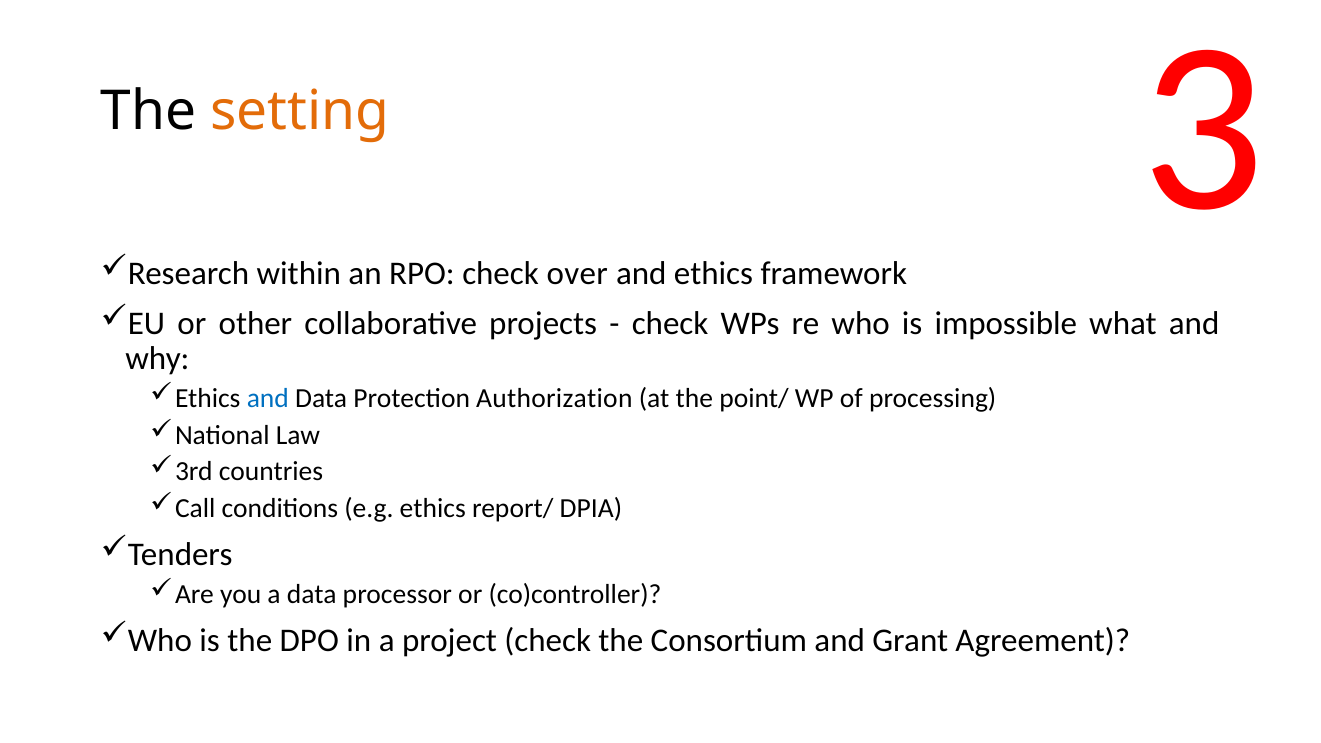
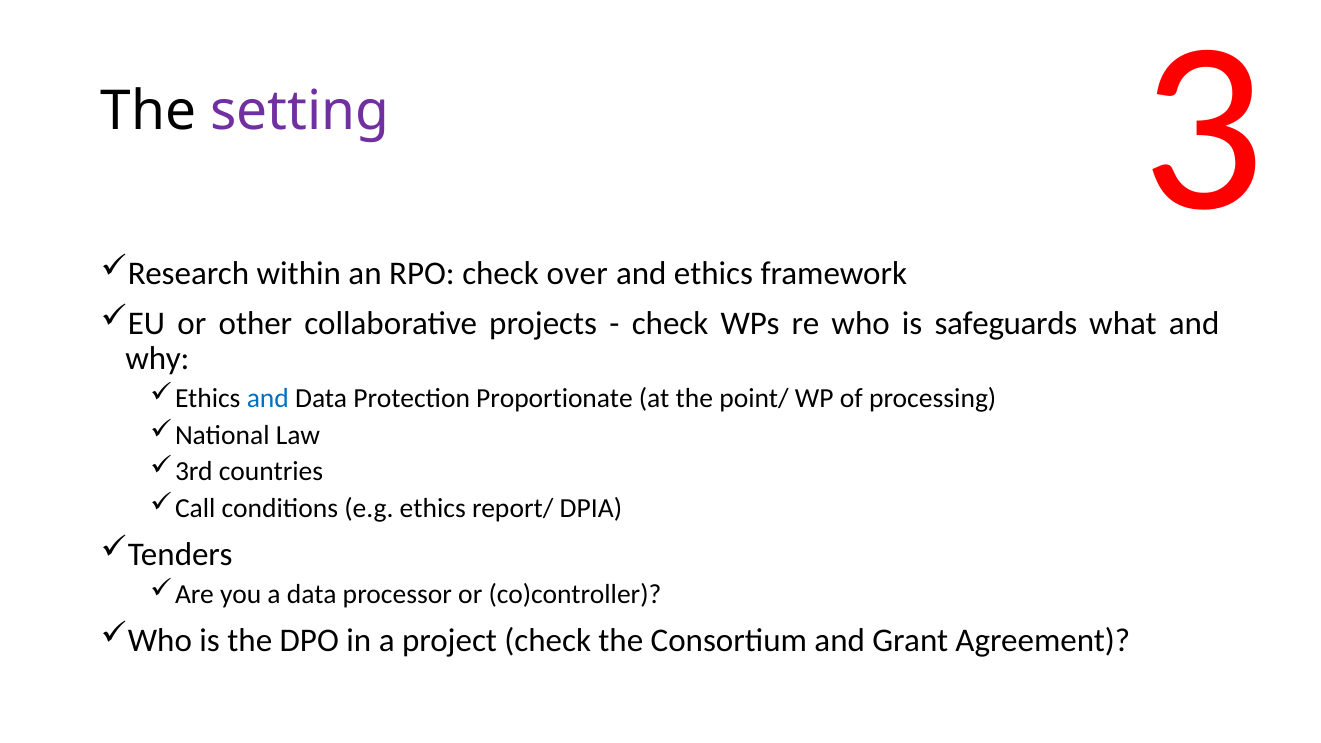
setting colour: orange -> purple
impossible: impossible -> safeguards
Authorization: Authorization -> Proportionate
